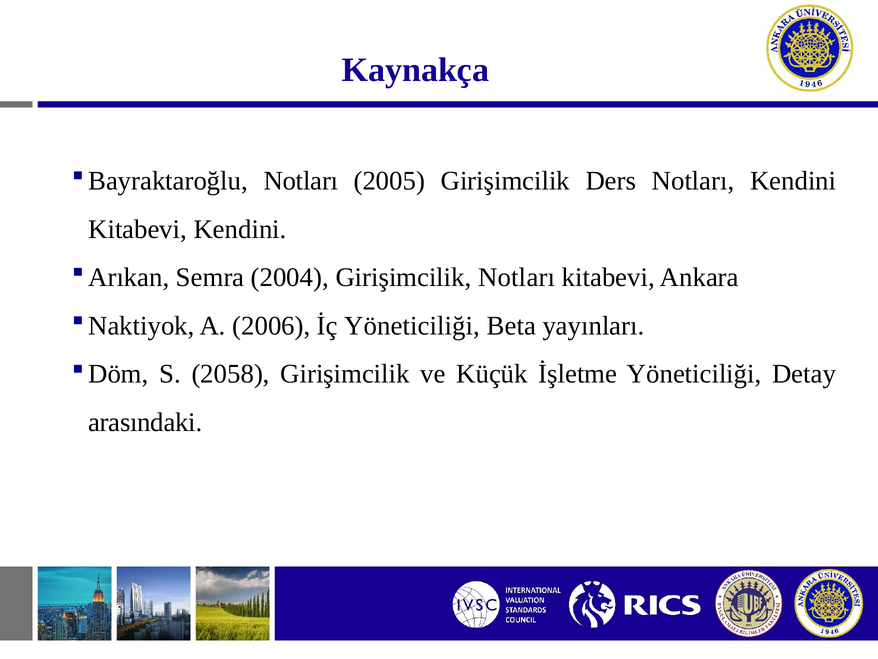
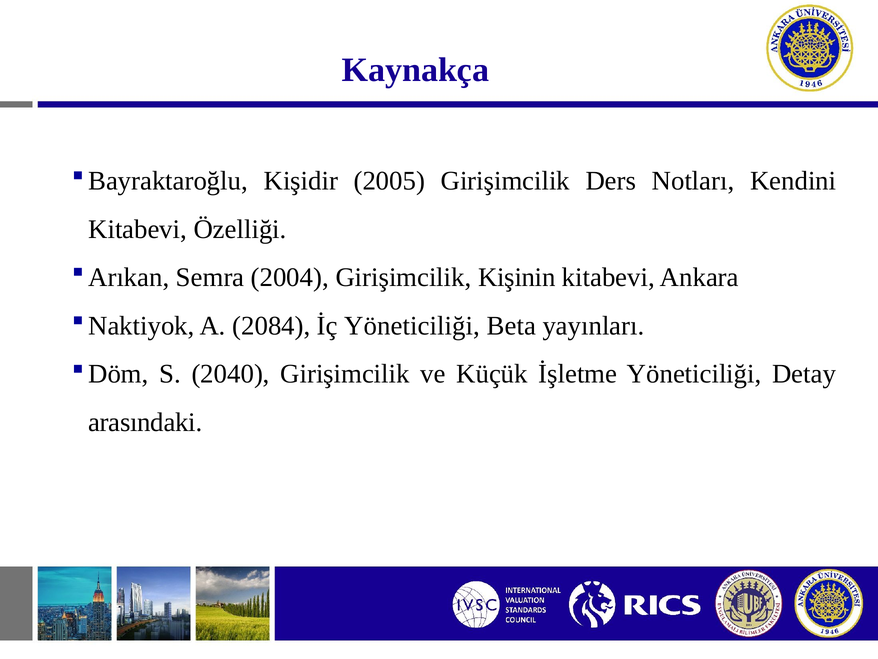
Notları at (301, 181): Notları -> Kişidir
Kitabevi Kendini: Kendini -> Özelliği
Girişimcilik Notları: Notları -> Kişinin
2006: 2006 -> 2084
2058: 2058 -> 2040
